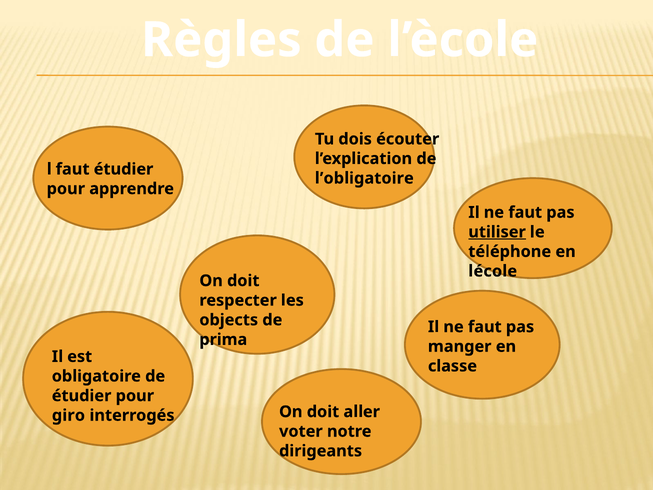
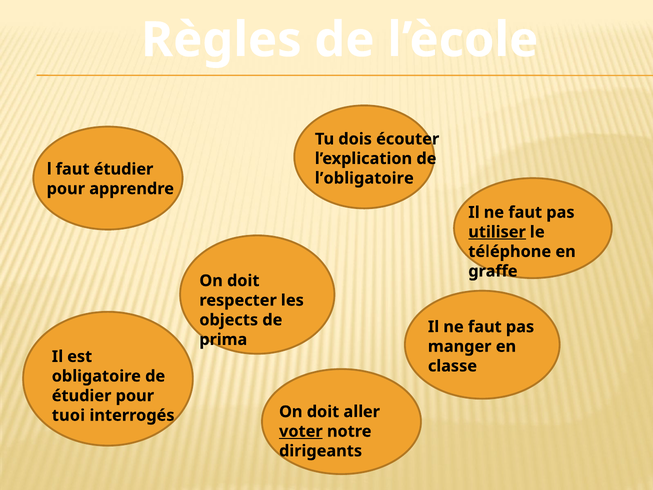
lécole: lécole -> graffe
giro: giro -> tuoi
voter underline: none -> present
